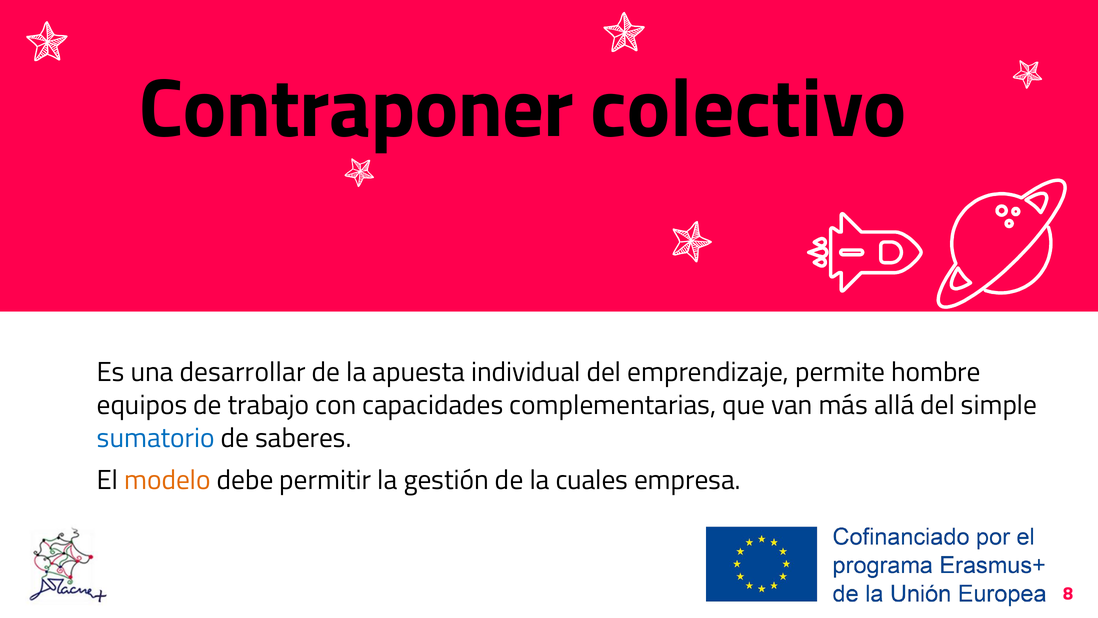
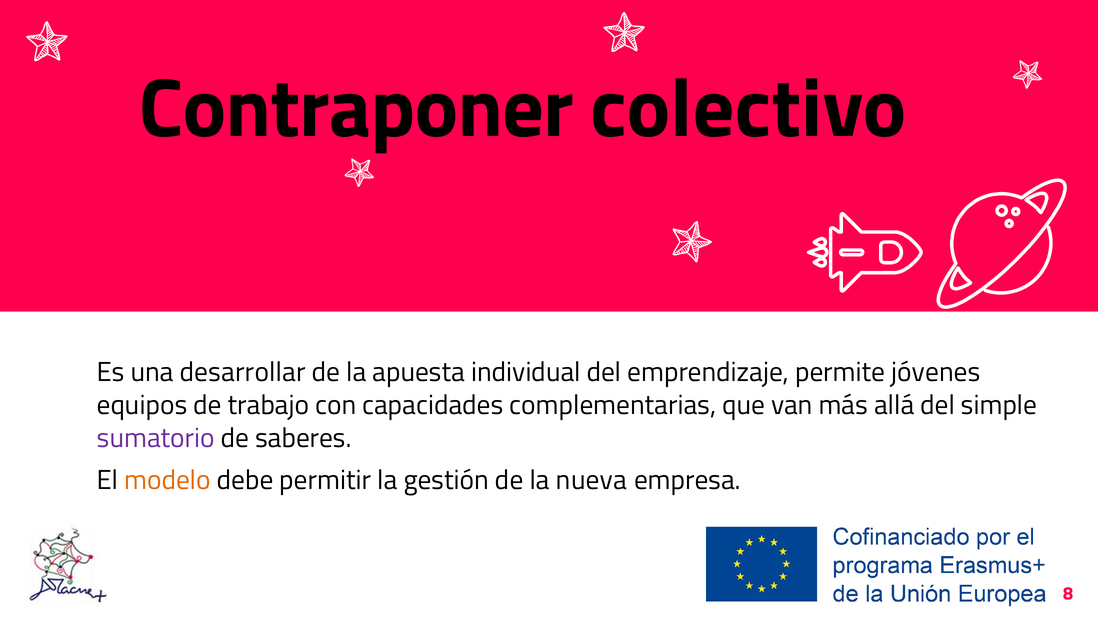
hombre: hombre -> jóvenes
sumatorio colour: blue -> purple
cuales: cuales -> nueva
